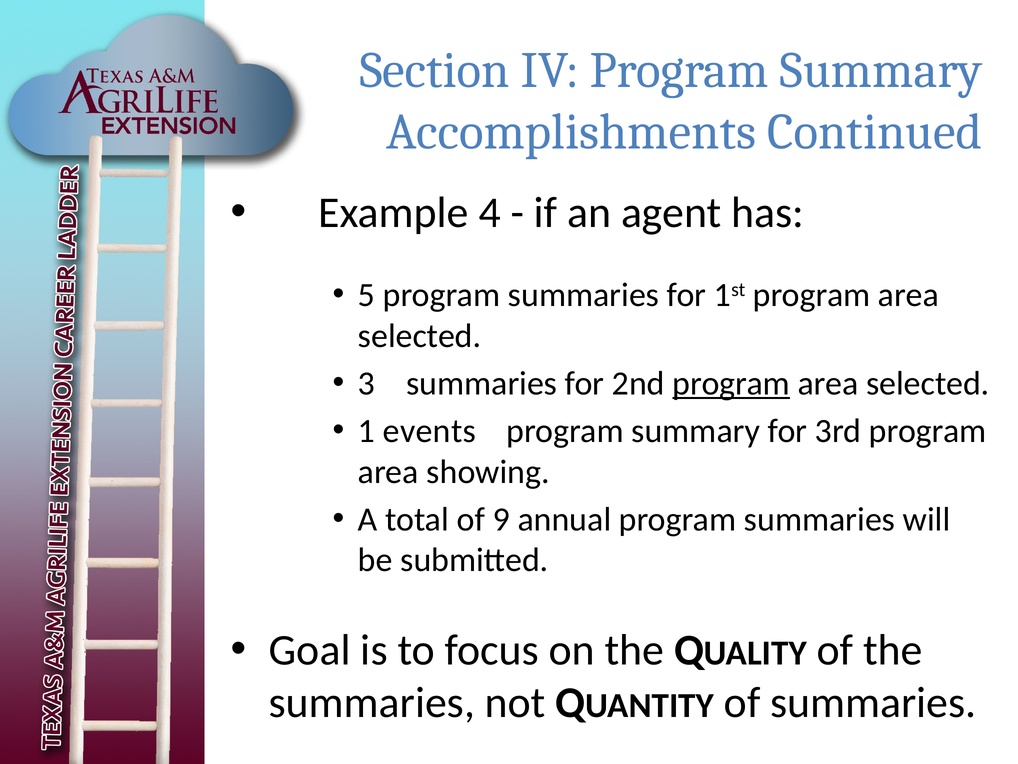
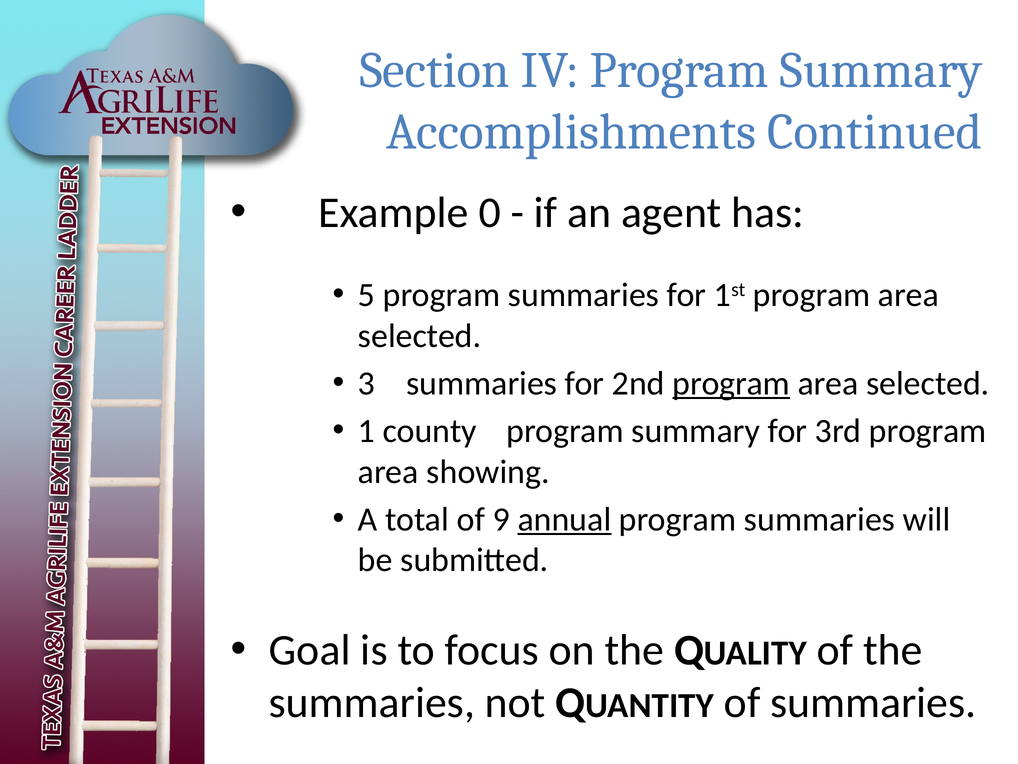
4: 4 -> 0
events: events -> county
annual underline: none -> present
